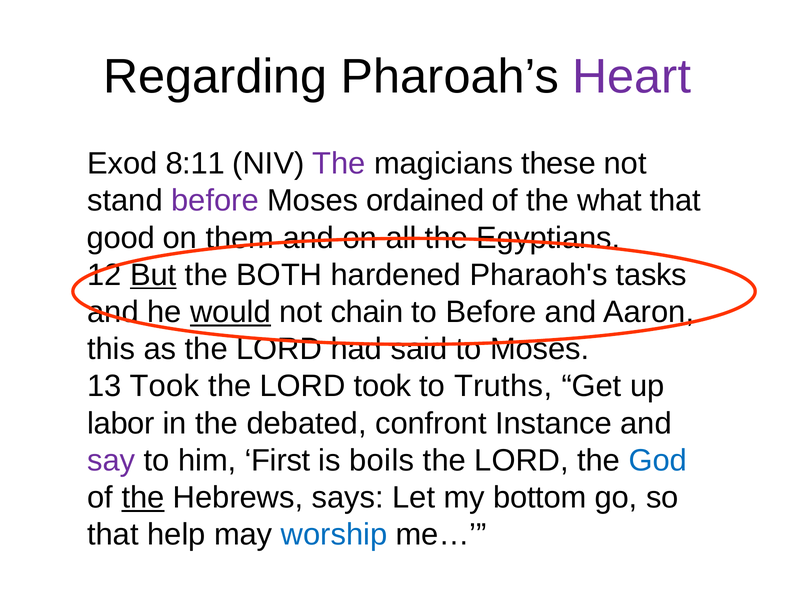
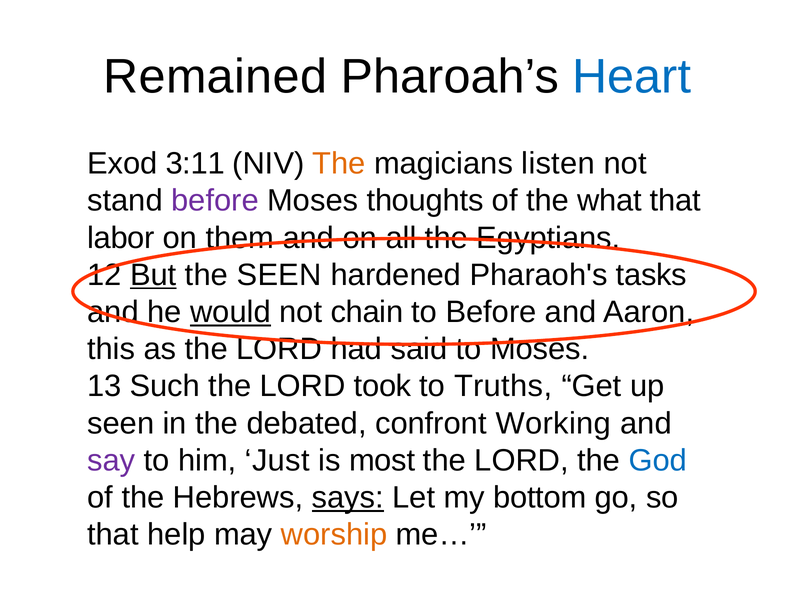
Regarding: Regarding -> Remained
Heart colour: purple -> blue
8:11: 8:11 -> 3:11
The at (339, 164) colour: purple -> orange
these: these -> listen
ordained: ordained -> thoughts
good: good -> labor
the BOTH: BOTH -> SEEN
13 Took: Took -> Such
labor at (121, 424): labor -> seen
Instance: Instance -> Working
First: First -> Just
boils: boils -> most
the at (143, 498) underline: present -> none
says underline: none -> present
worship colour: blue -> orange
